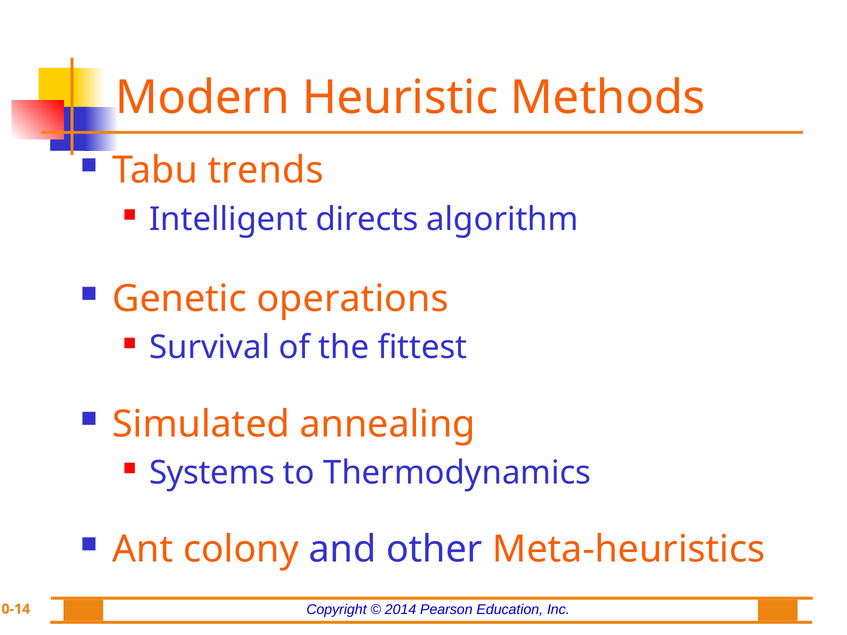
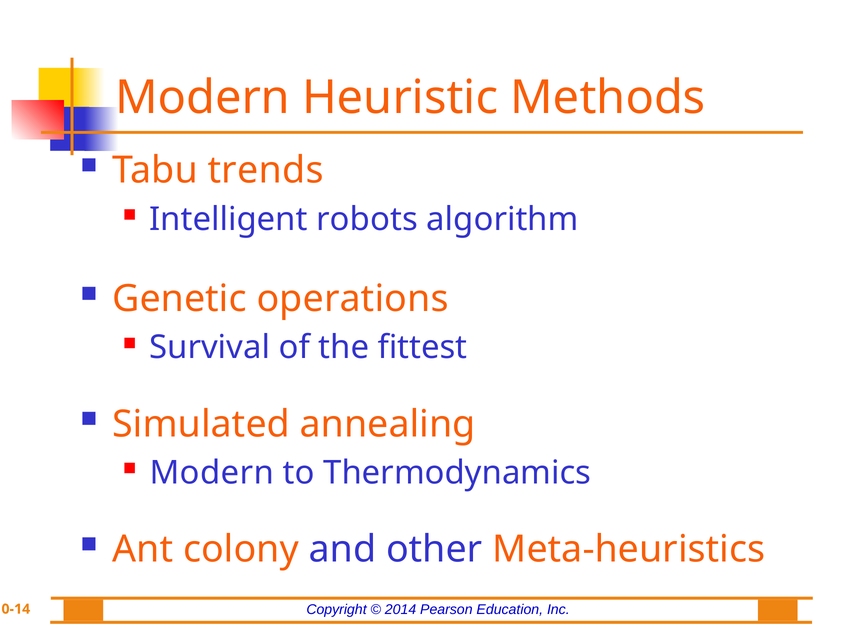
directs: directs -> robots
Systems at (212, 473): Systems -> Modern
